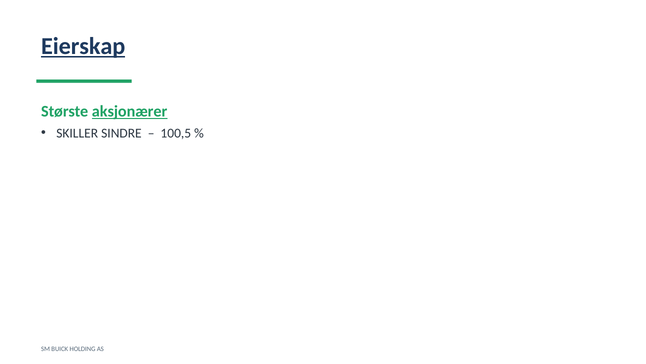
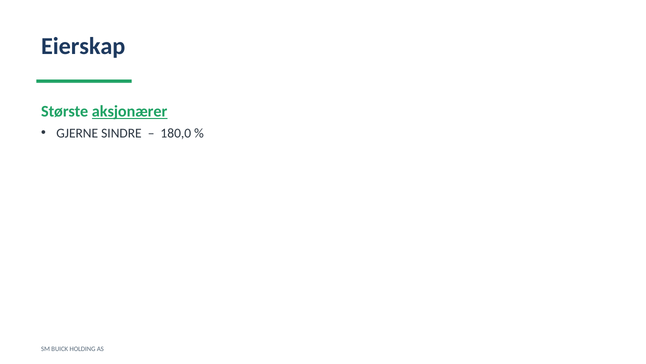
Eierskap underline: present -> none
SKILLER: SKILLER -> GJERNE
100,5: 100,5 -> 180,0
